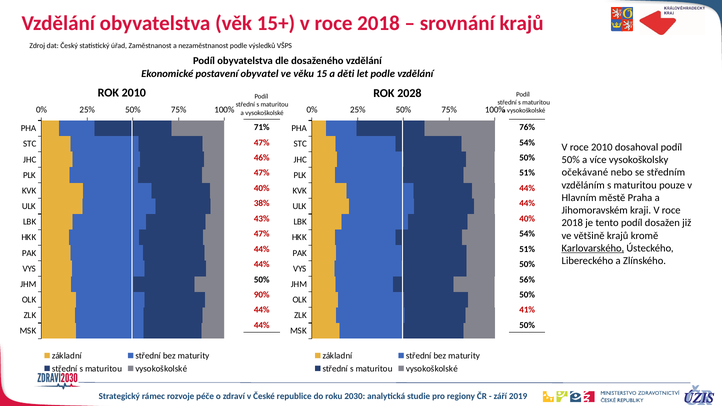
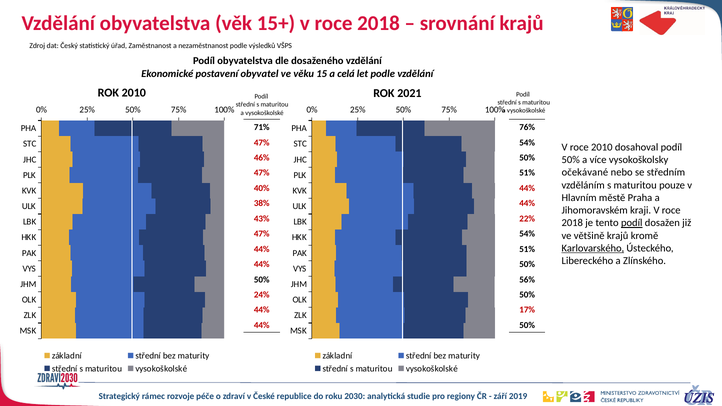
děti: děti -> celá
2028: 2028 -> 2021
40% at (527, 219): 40% -> 22%
podíl at (632, 223) underline: none -> present
90%: 90% -> 24%
41%: 41% -> 17%
